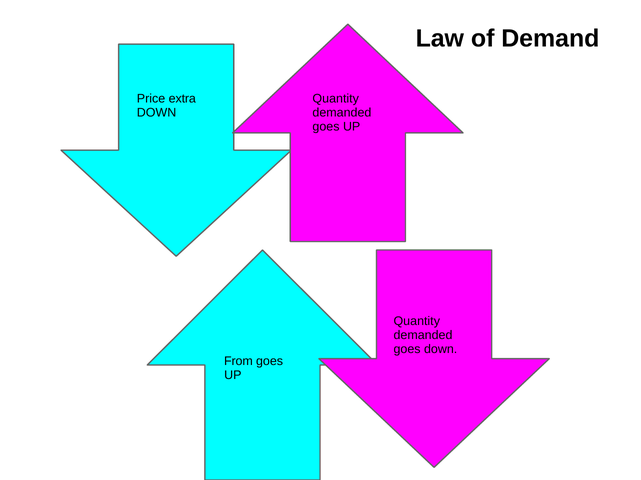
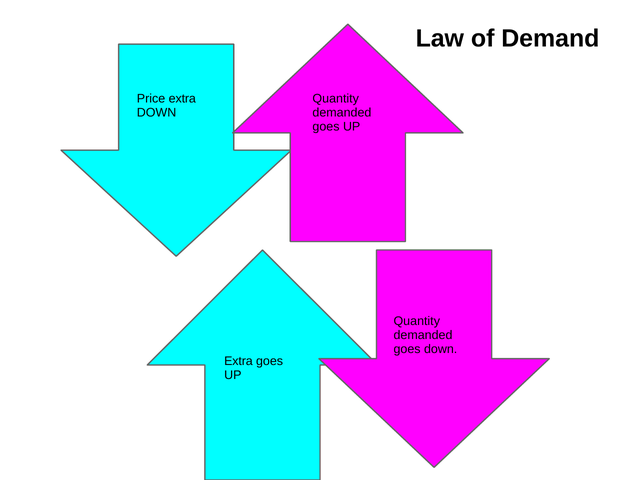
From at (238, 362): From -> Extra
